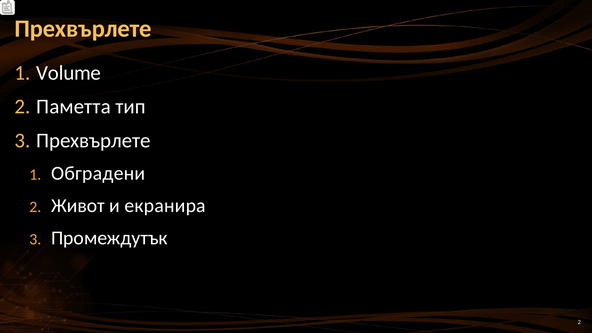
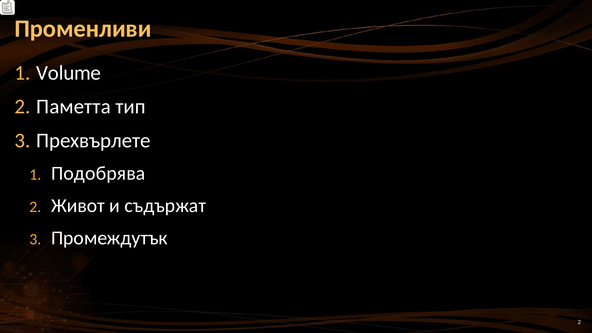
Прехвърлете at (83, 29): Прехвърлете -> Променливи
Обградени: Обградени -> Подобрява
екранира: екранира -> съдържат
